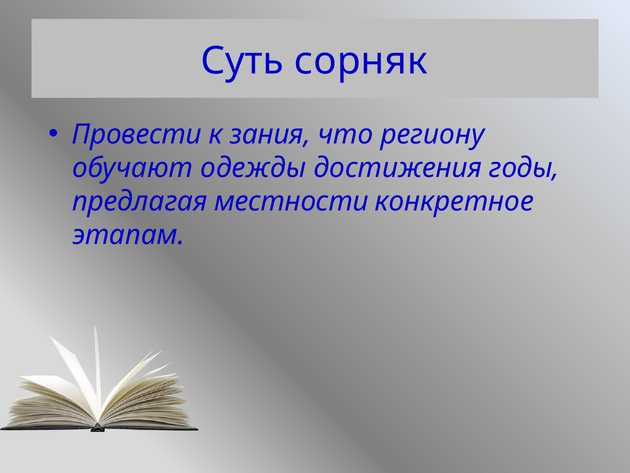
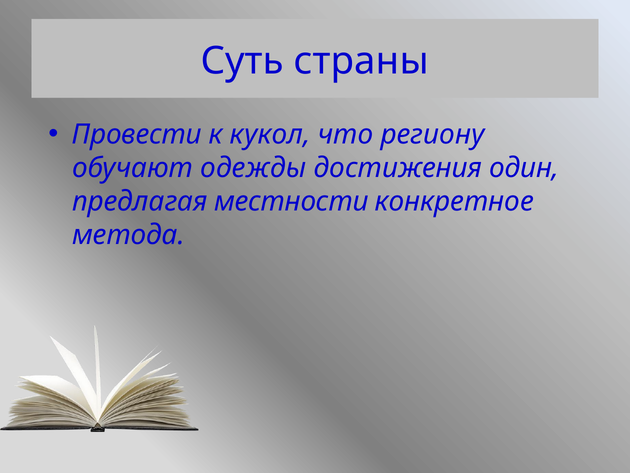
сорняк: сорняк -> страны
зания: зания -> кукол
годы: годы -> один
этапам: этапам -> метода
